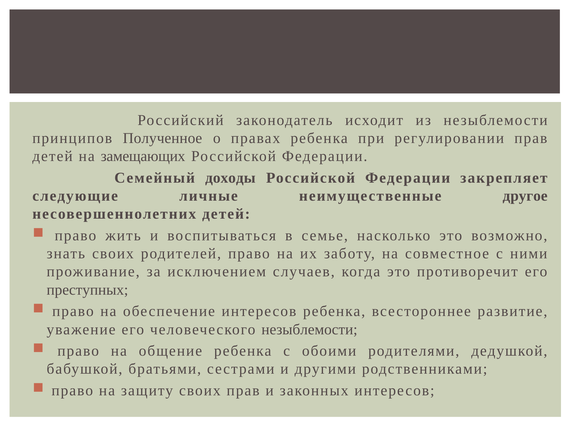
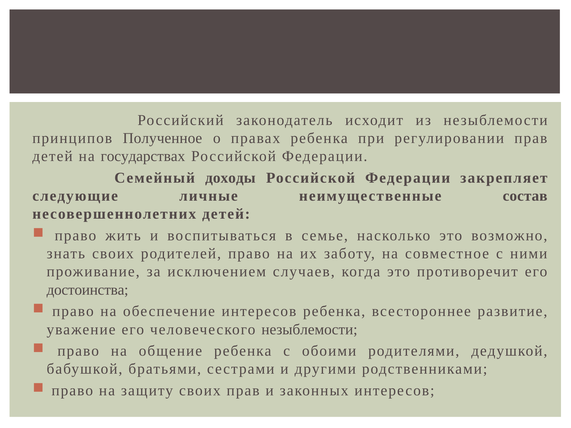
замещающих: замещающих -> государствах
другое: другое -> состав
преступных: преступных -> достоинства
